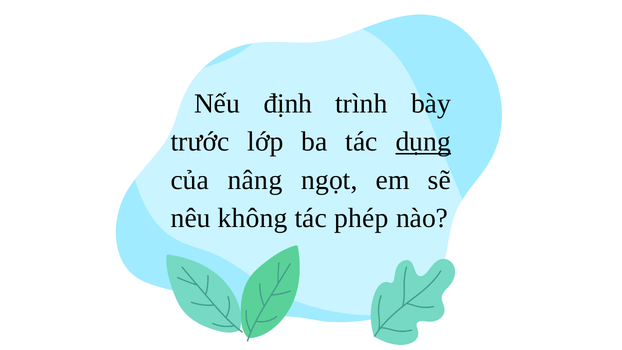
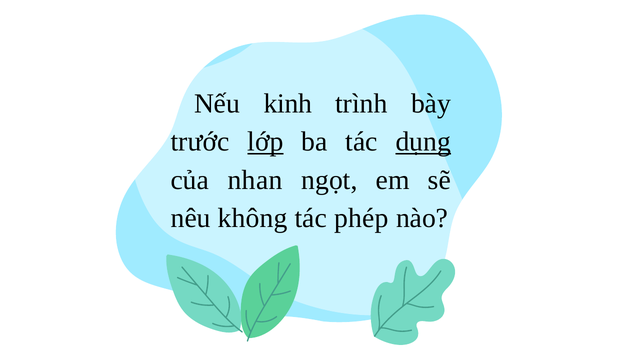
định: định -> kinh
lớp underline: none -> present
nâng: nâng -> nhan
